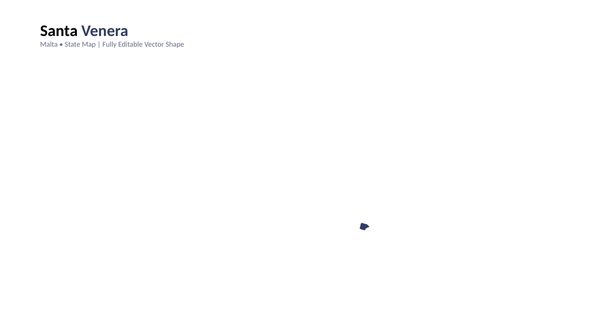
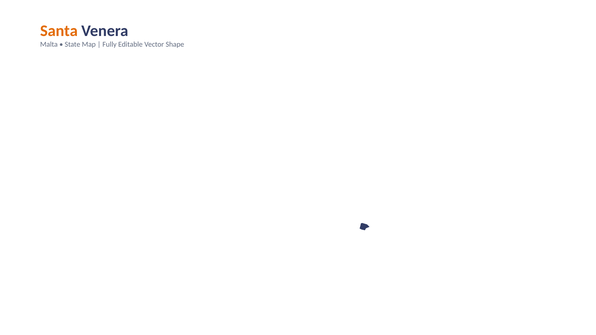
Santa colour: black -> orange
